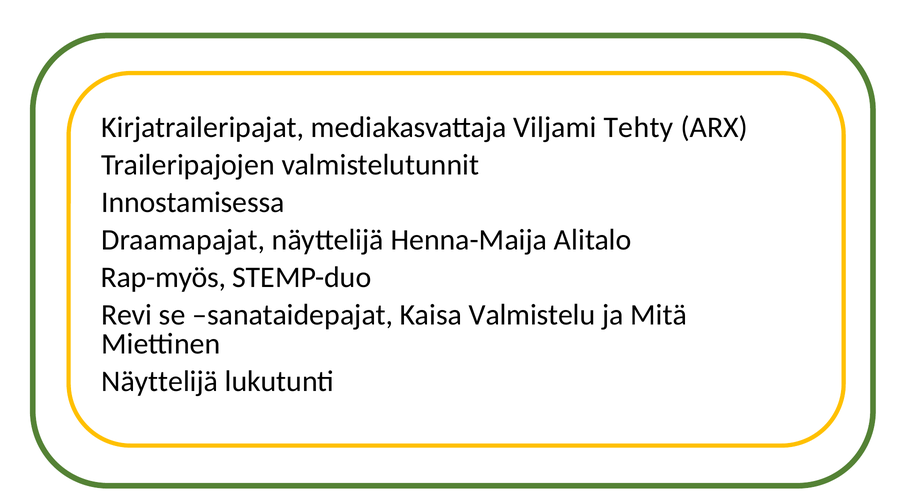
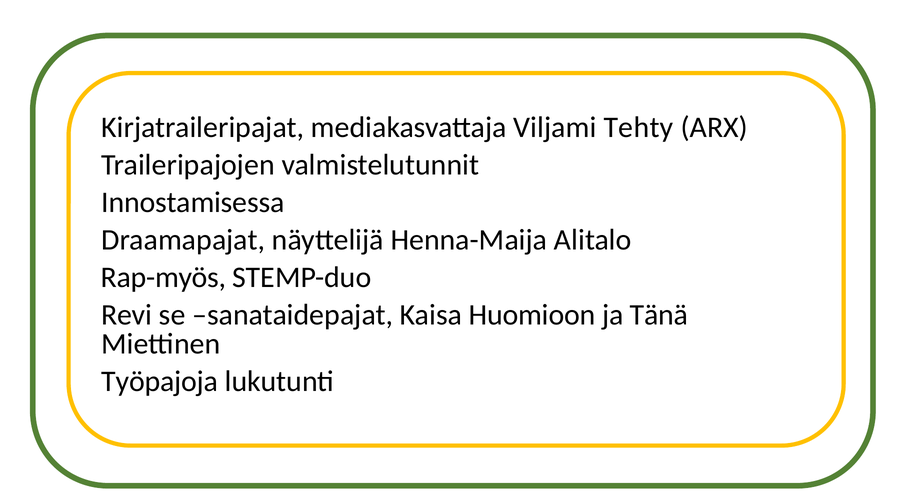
Valmistelu: Valmistelu -> Huomioon
Mitä: Mitä -> Tänä
Näyttelijä at (160, 382): Näyttelijä -> Työpajoja
